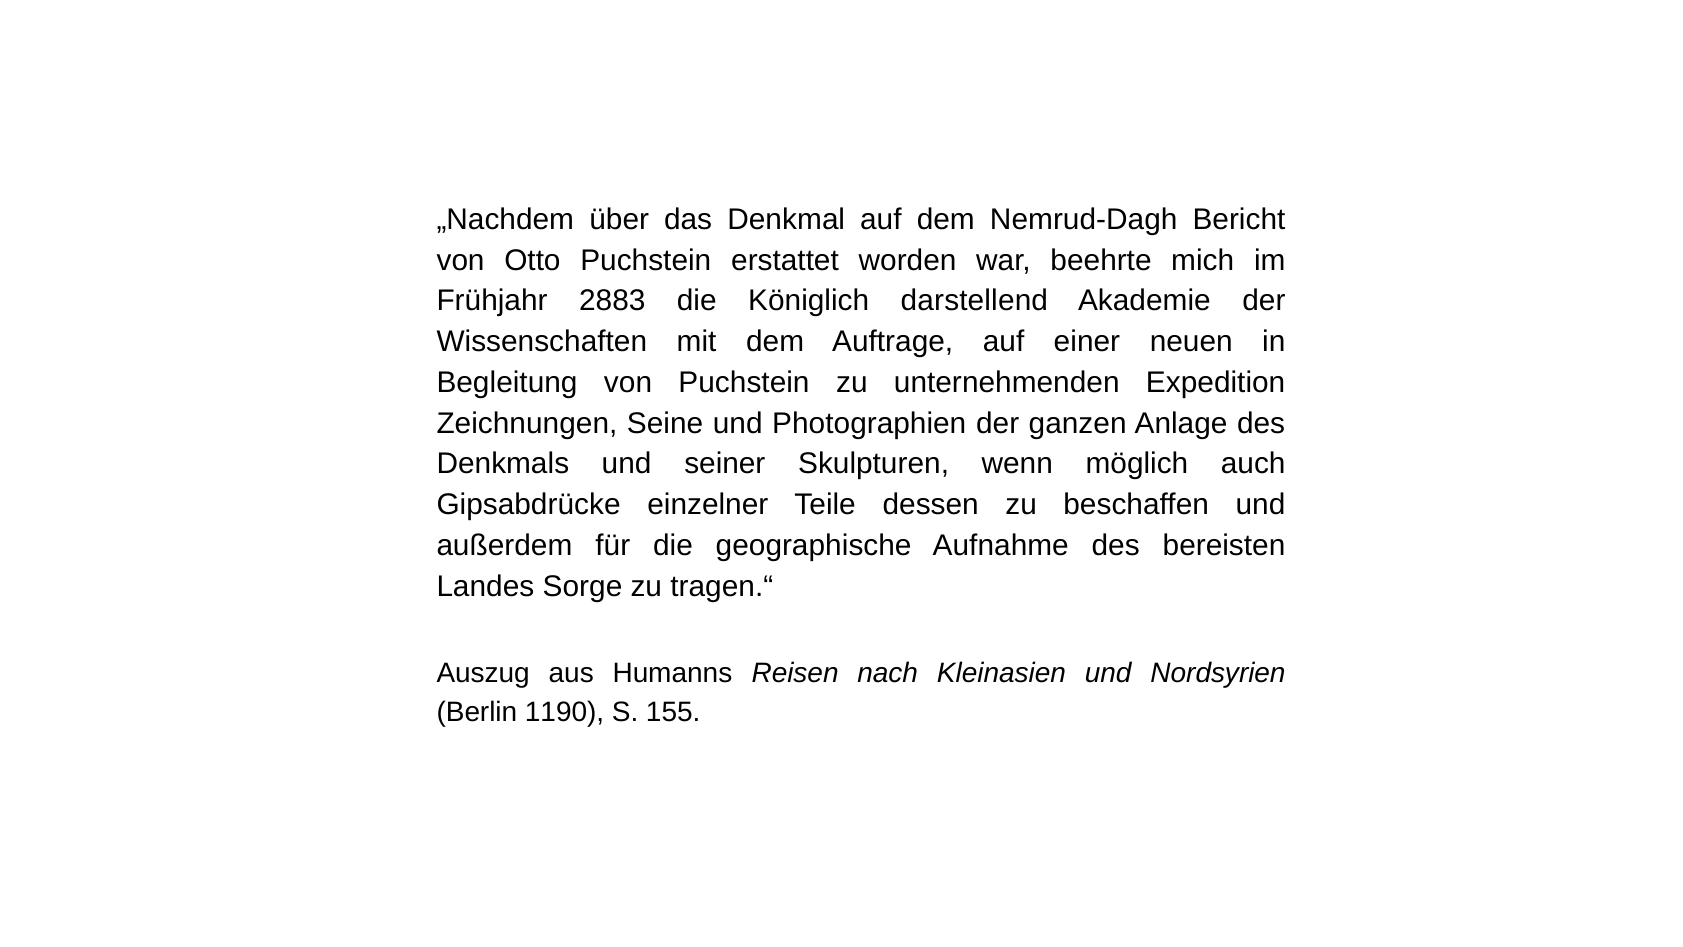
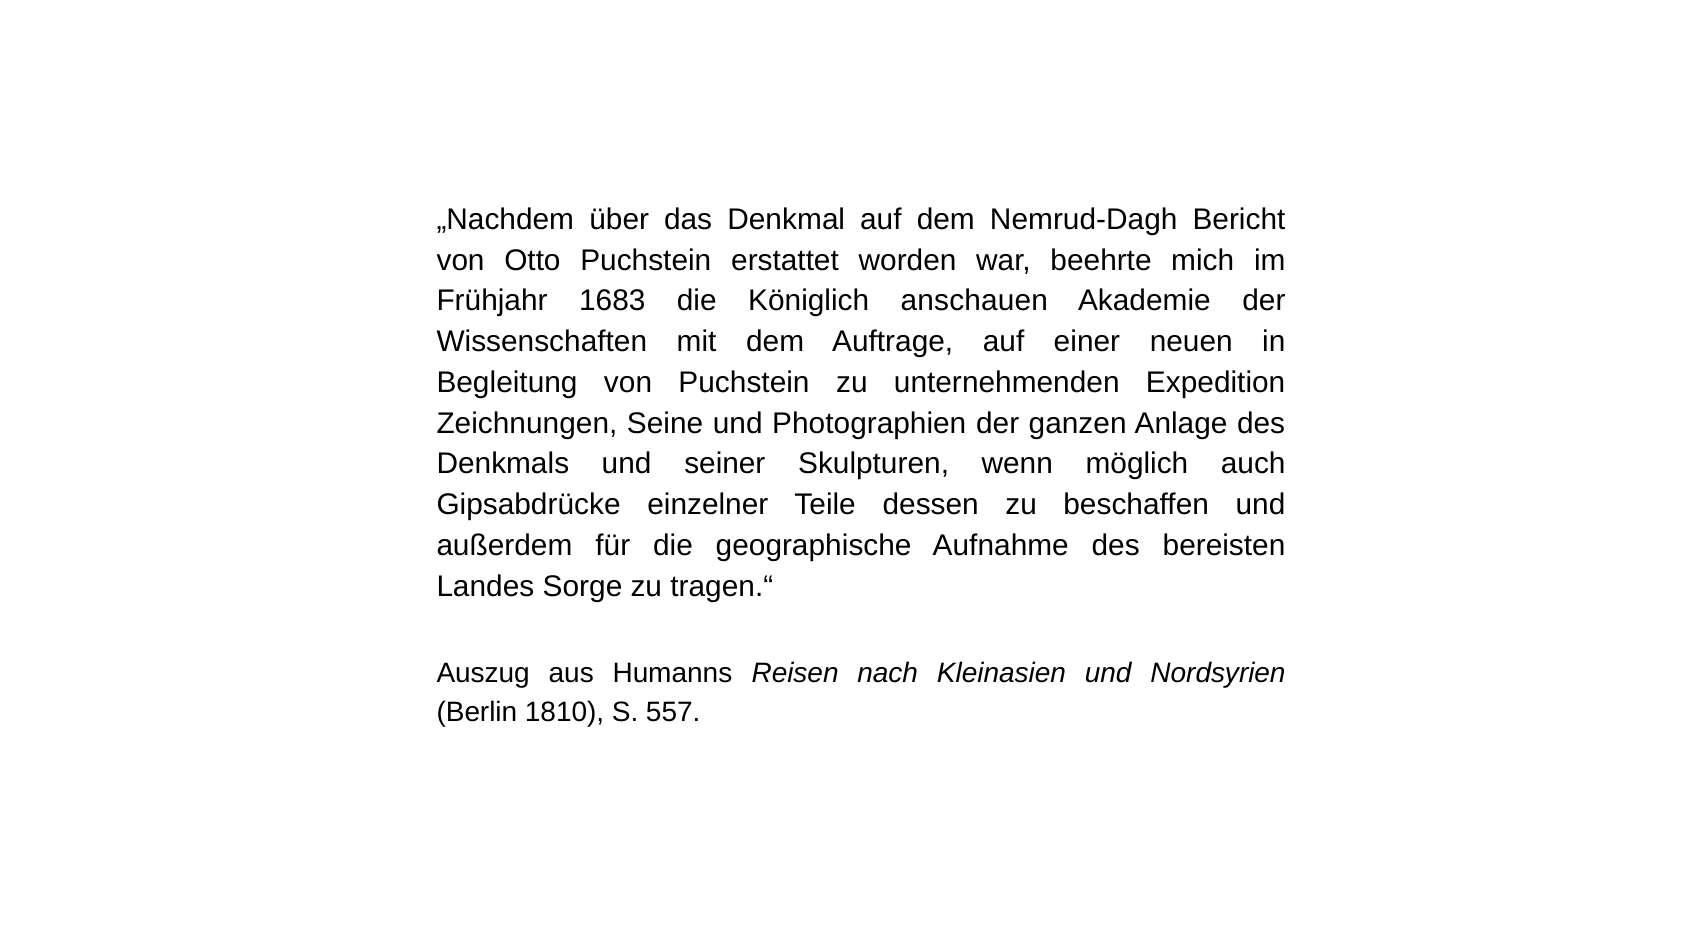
2883: 2883 -> 1683
darstellend: darstellend -> anschauen
1190: 1190 -> 1810
155: 155 -> 557
